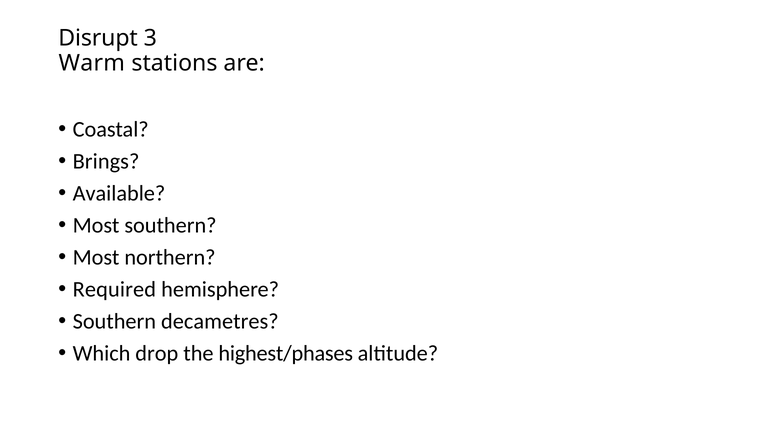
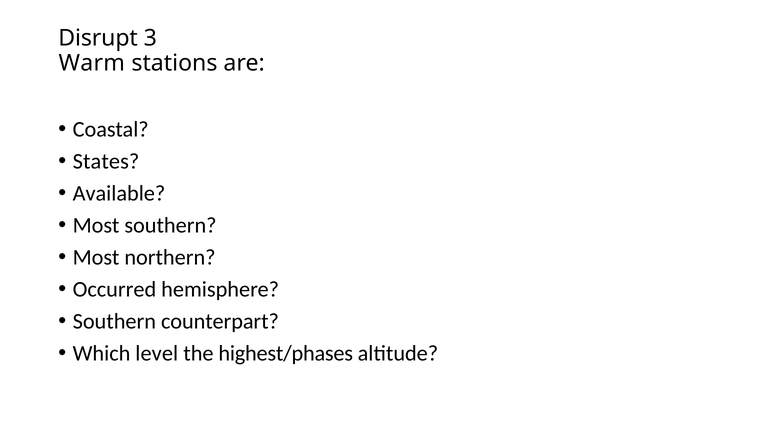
Brings: Brings -> States
Required: Required -> Occurred
decametres: decametres -> counterpart
drop: drop -> level
